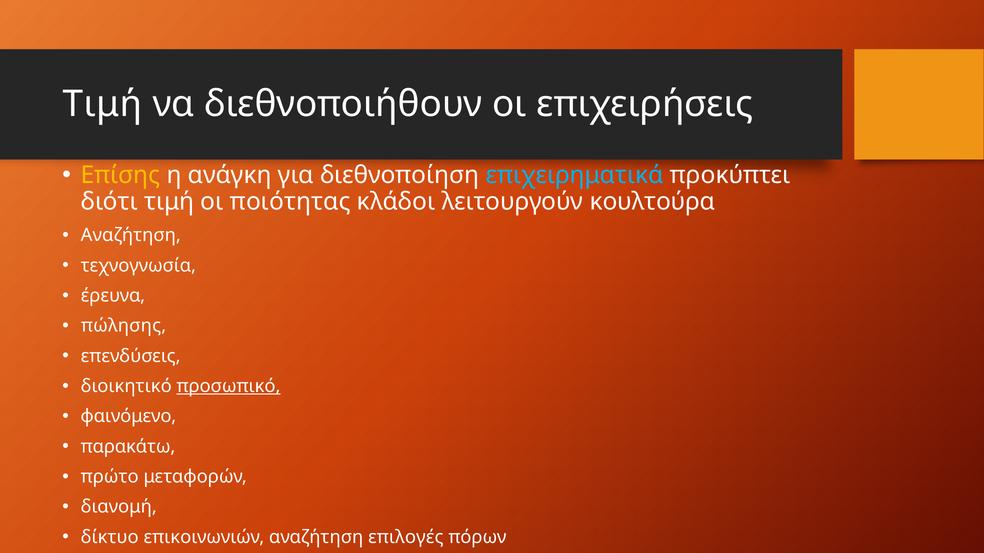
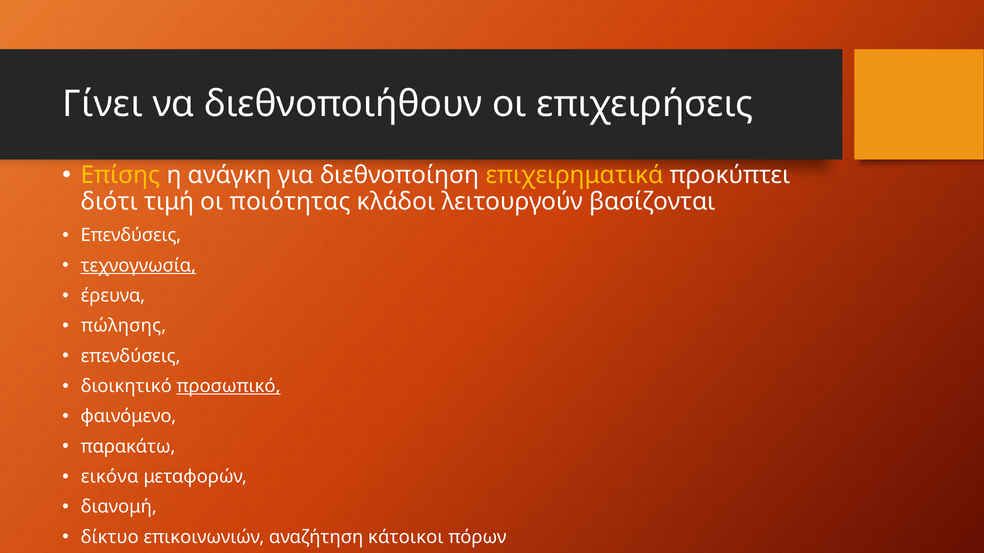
Τιμή at (103, 104): Τιμή -> Γίνει
επιχειρηματικά colour: light blue -> yellow
κουλτούρα: κουλτούρα -> βασίζονται
Αναζήτηση at (131, 236): Αναζήτηση -> Επενδύσεις
τεχνογνωσία underline: none -> present
πρώτο: πρώτο -> εικόνα
επιλογές: επιλογές -> κάτοικοι
